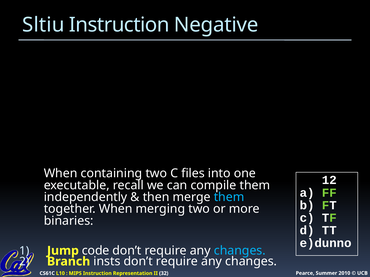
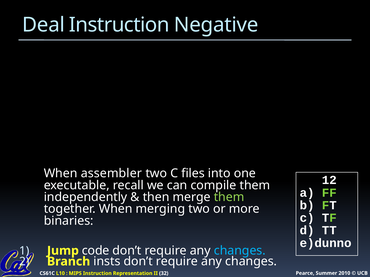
Sltiu: Sltiu -> Deal
containing: containing -> assembler
them at (229, 197) colour: light blue -> light green
